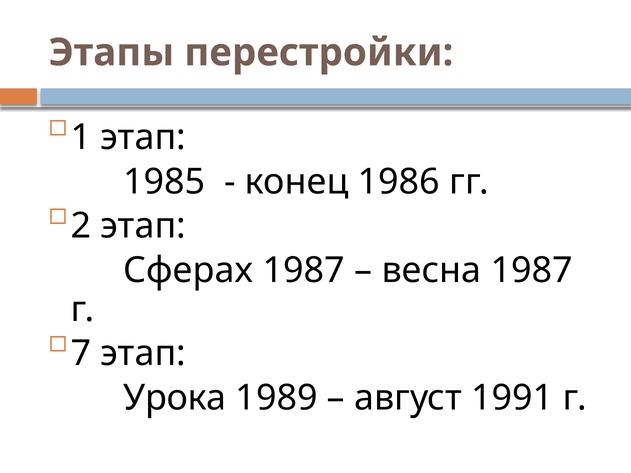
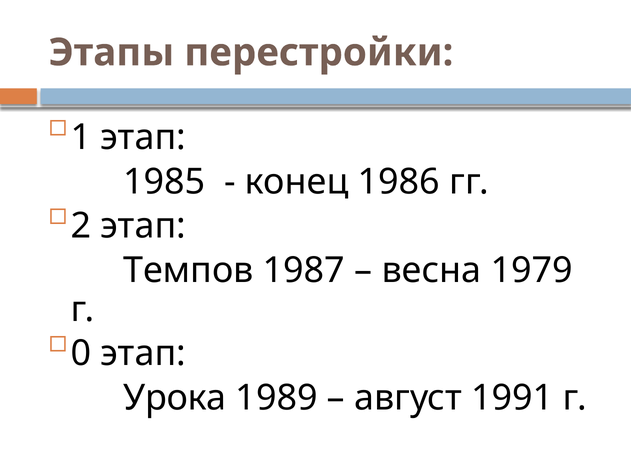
Сферах: Сферах -> Темпов
весна 1987: 1987 -> 1979
7: 7 -> 0
